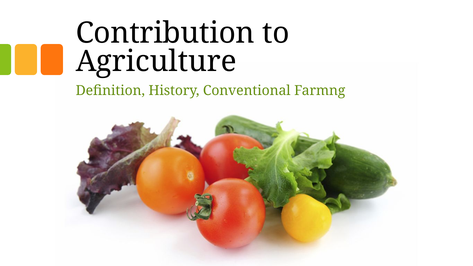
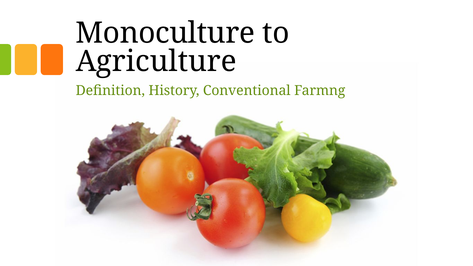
Contribution: Contribution -> Monoculture
